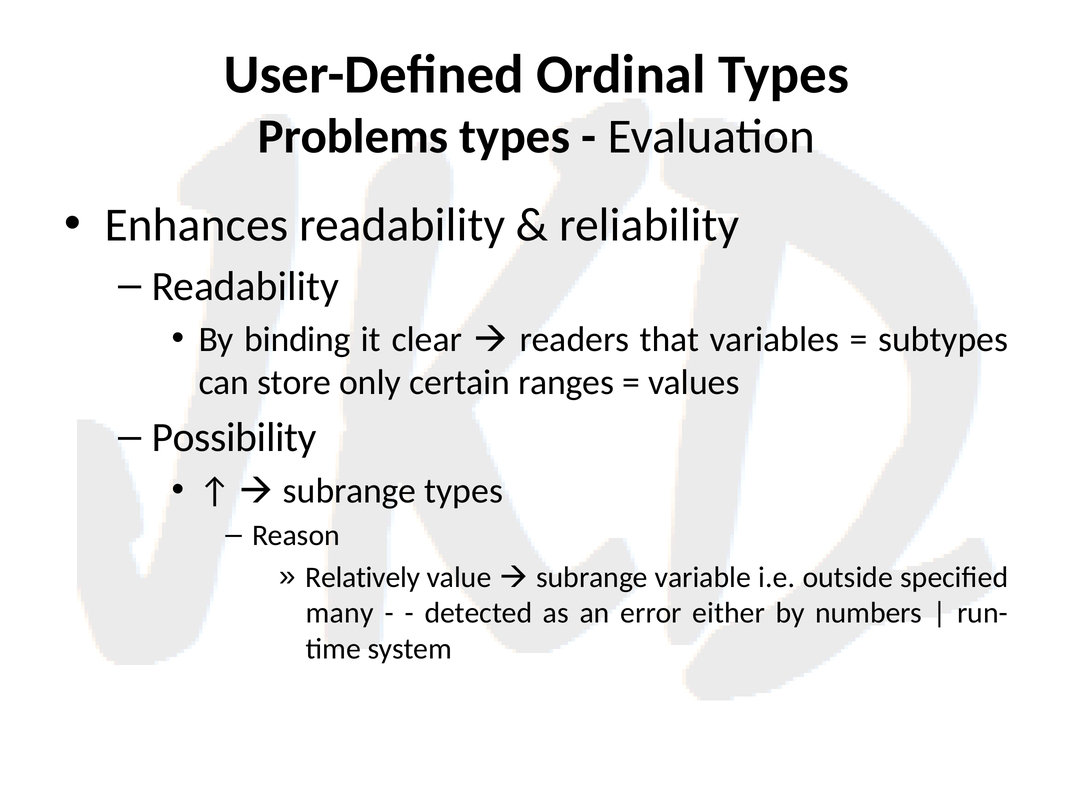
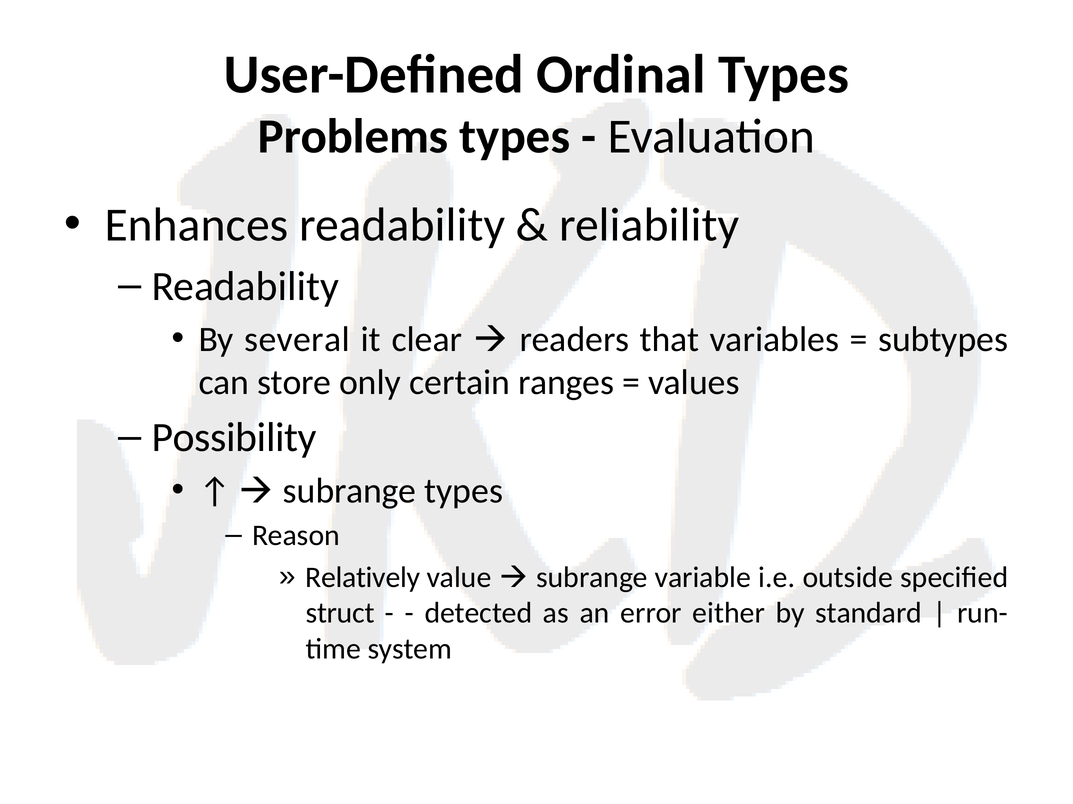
binding: binding -> several
many: many -> struct
numbers: numbers -> standard
